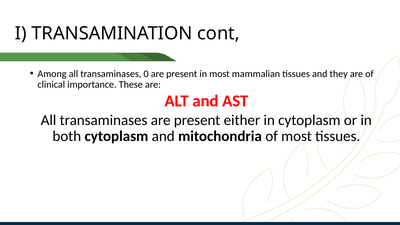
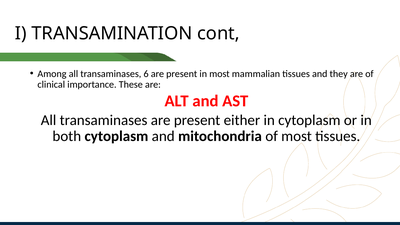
0: 0 -> 6
